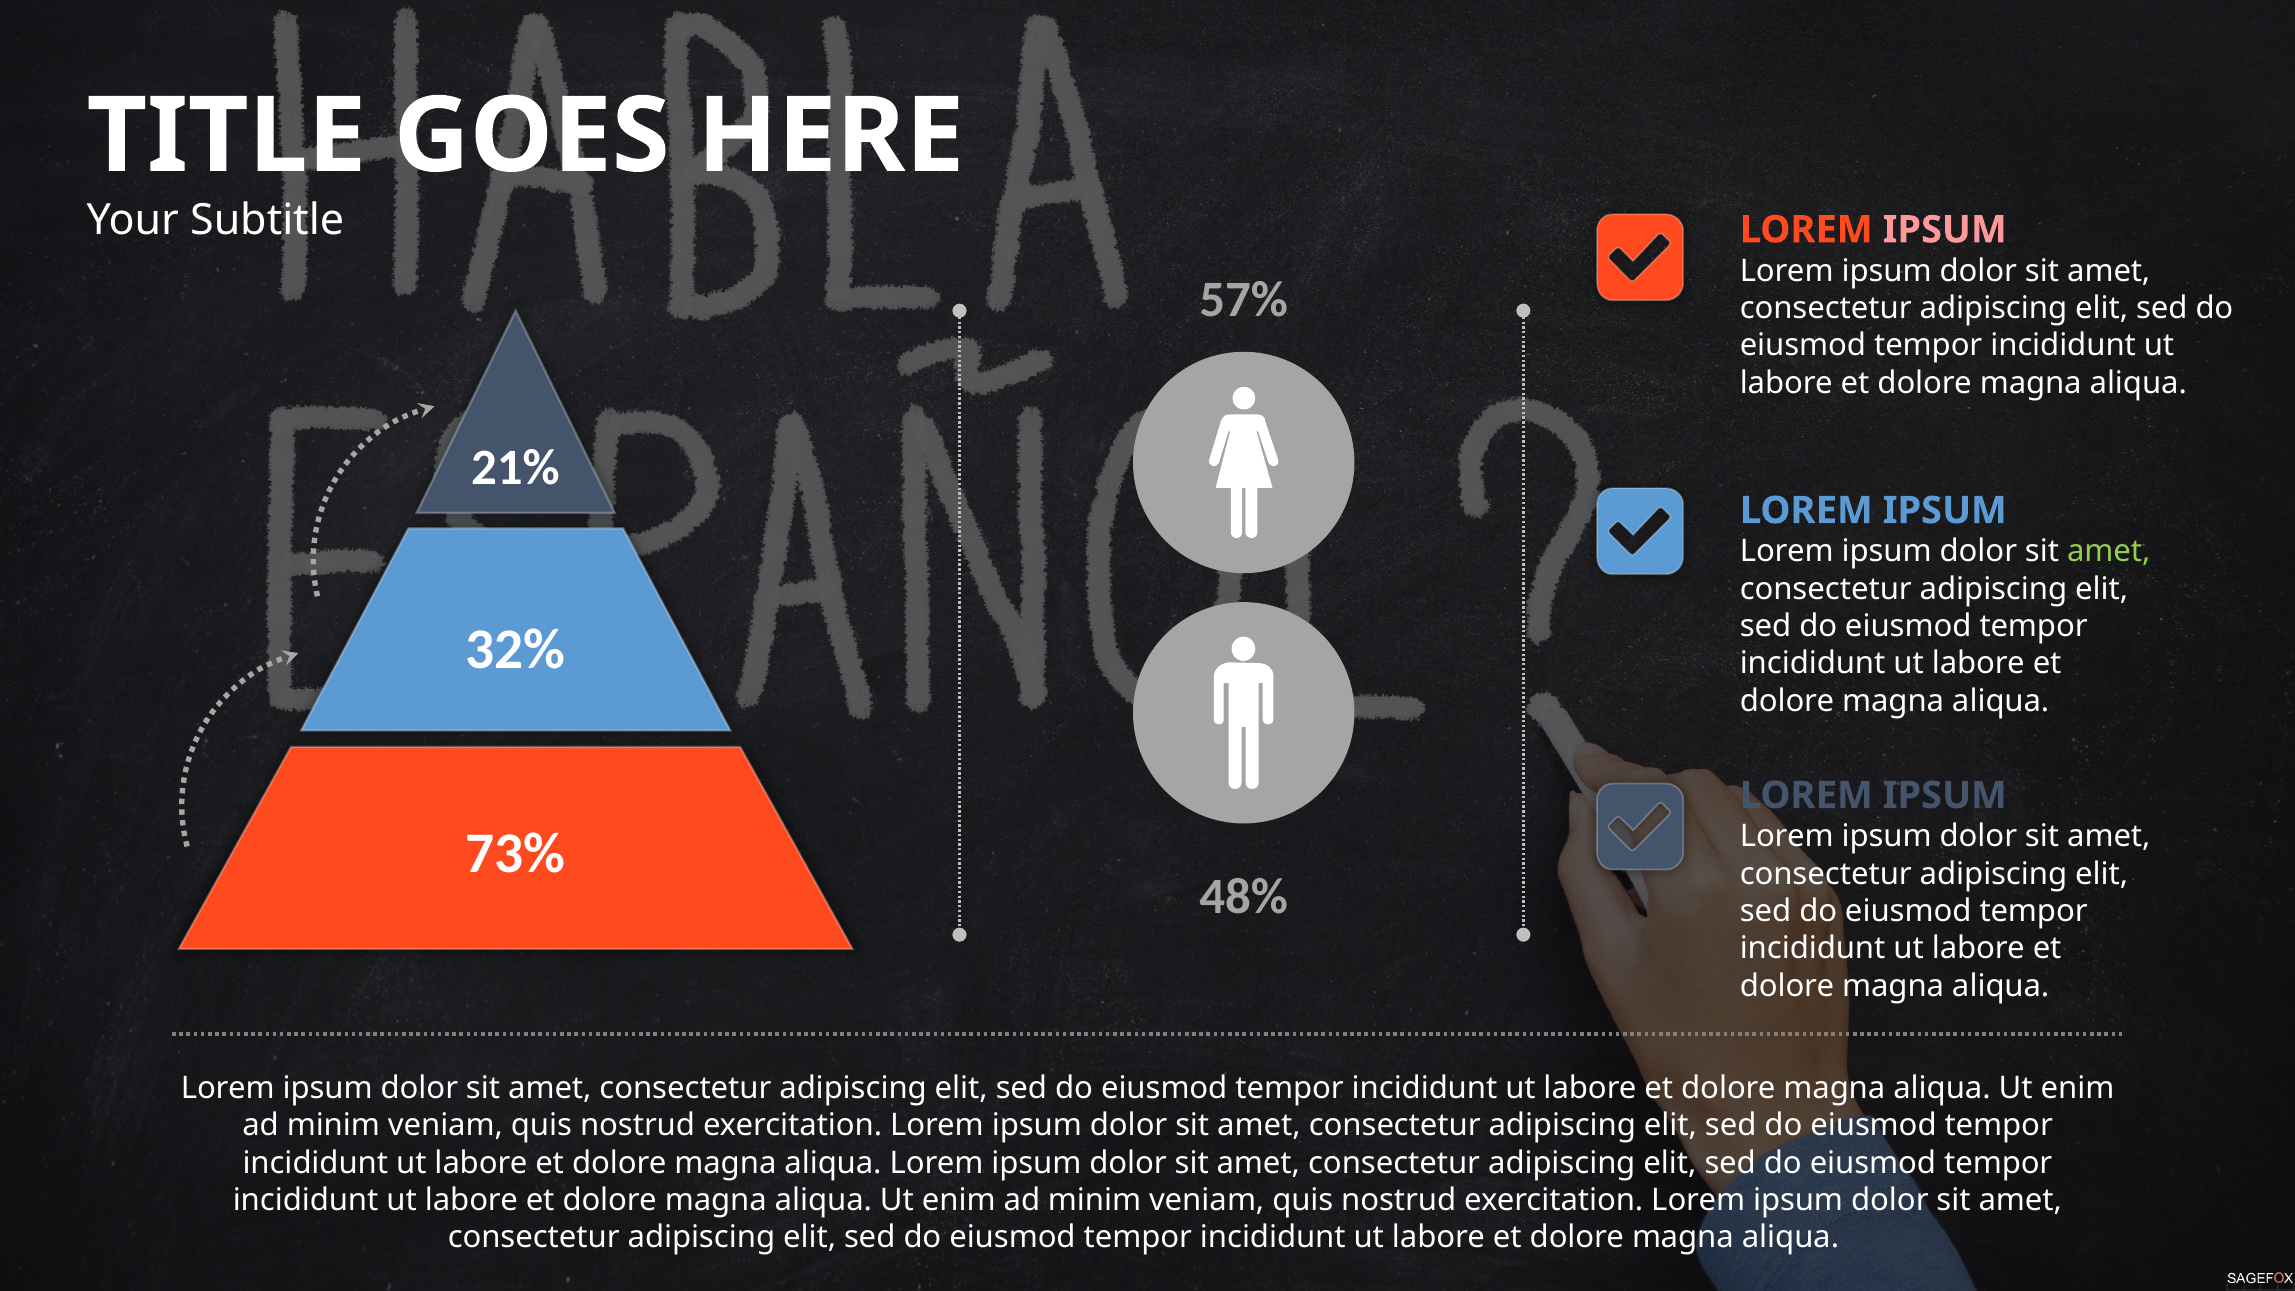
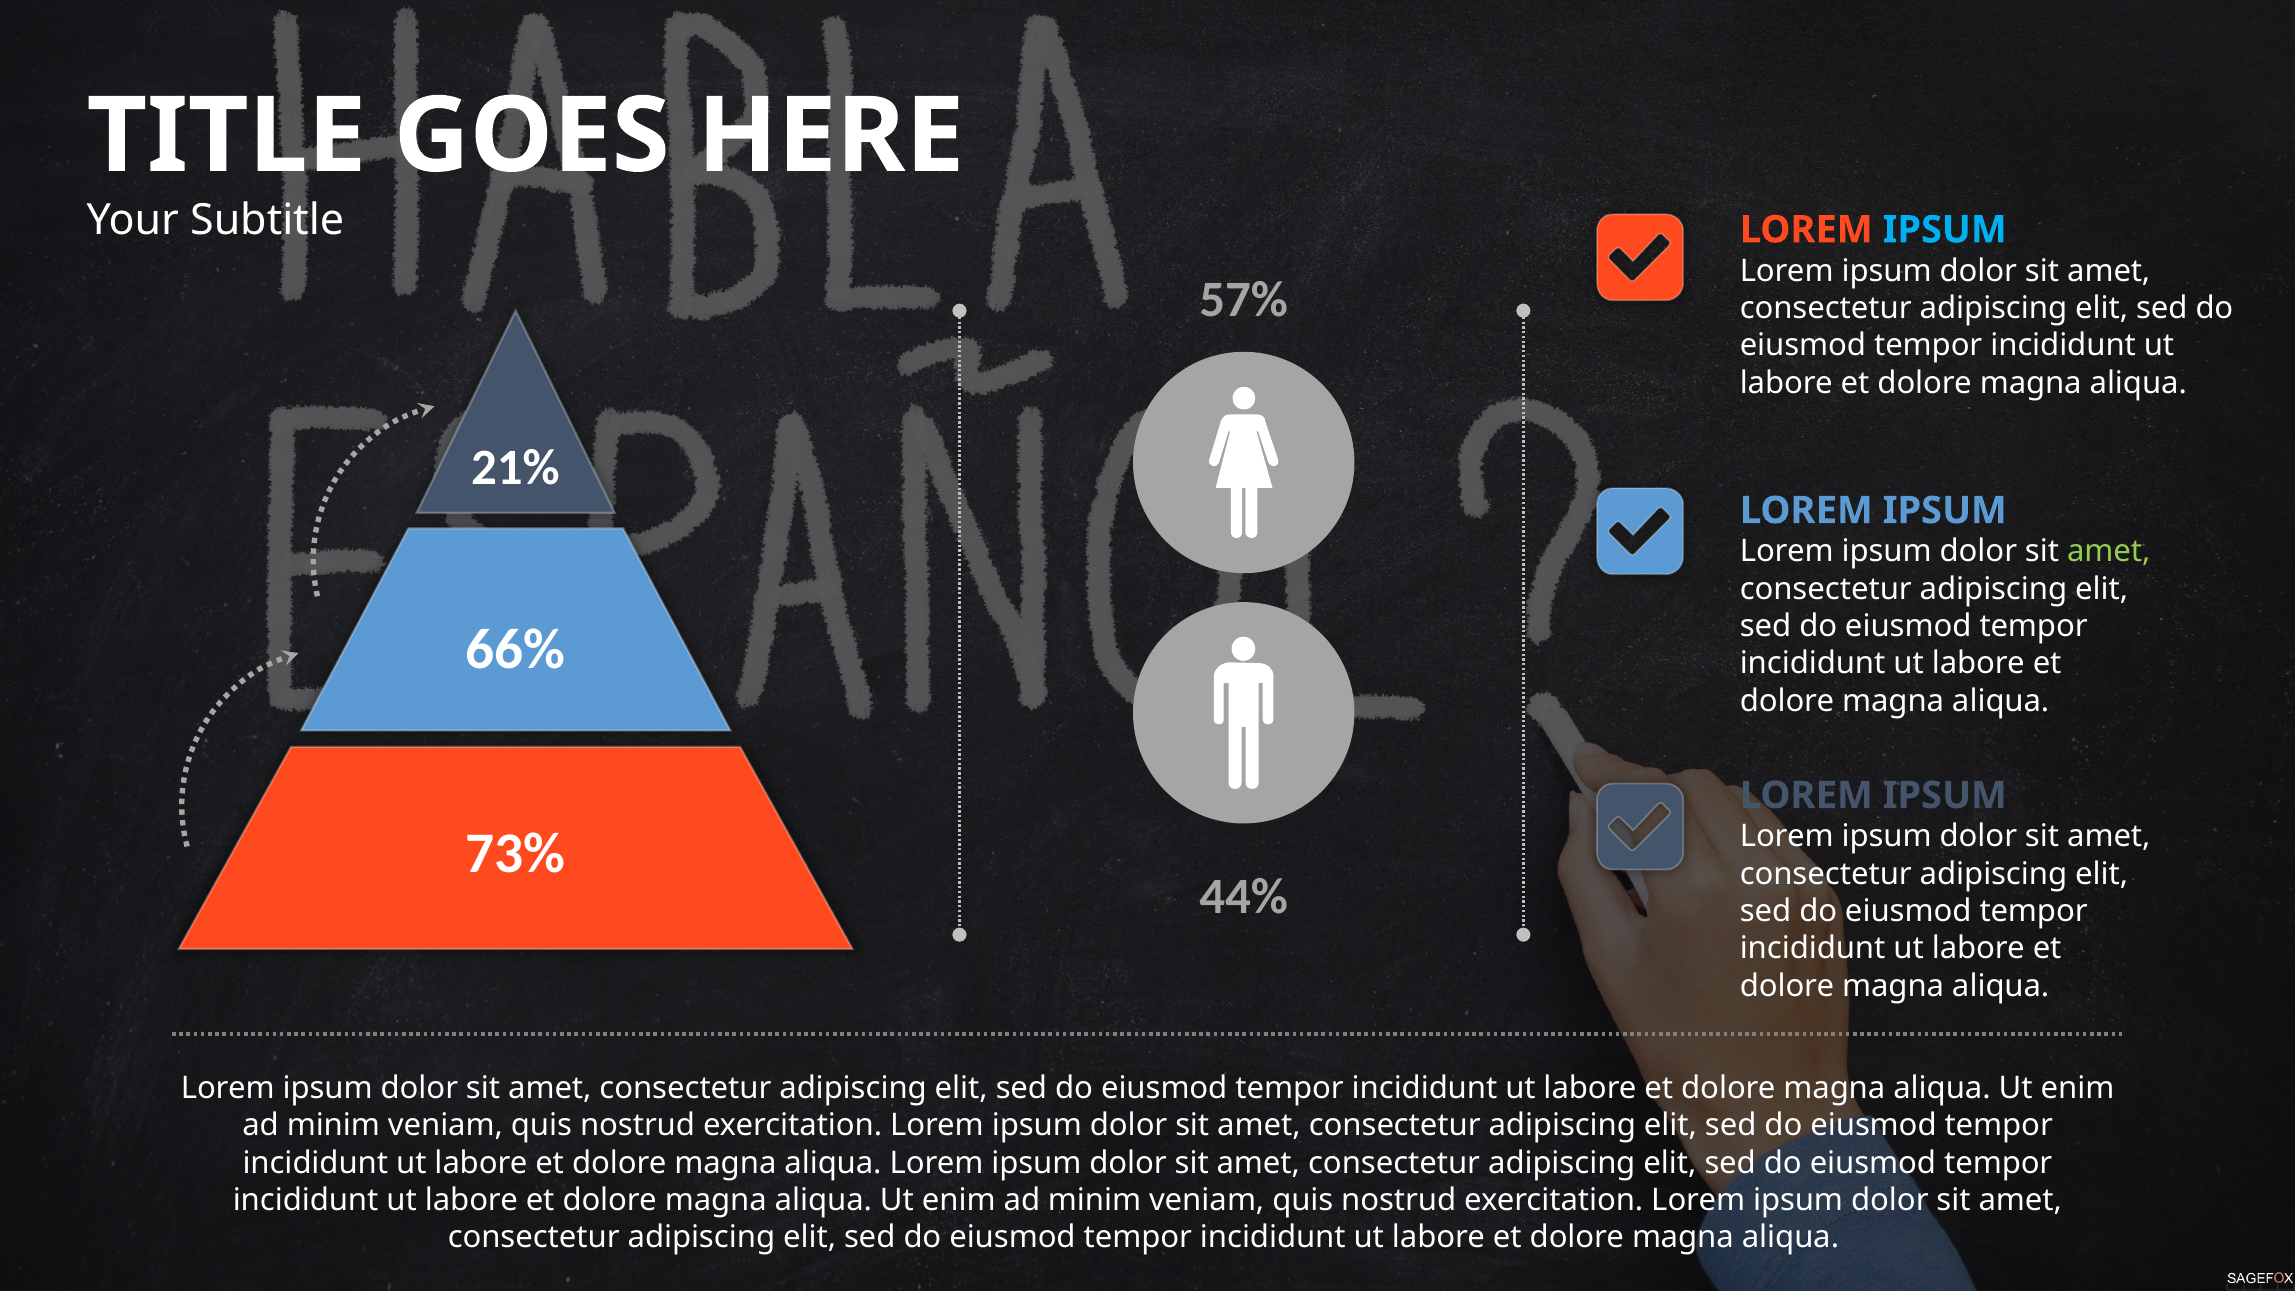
IPSUM at (1945, 230) colour: pink -> light blue
32%: 32% -> 66%
48%: 48% -> 44%
